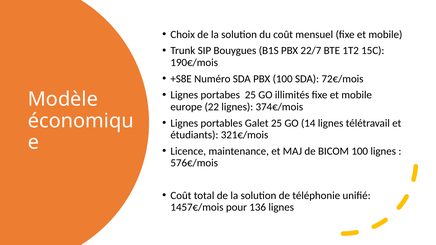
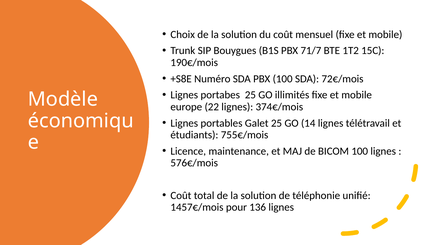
22/7: 22/7 -> 71/7
321€/mois: 321€/mois -> 755€/mois
